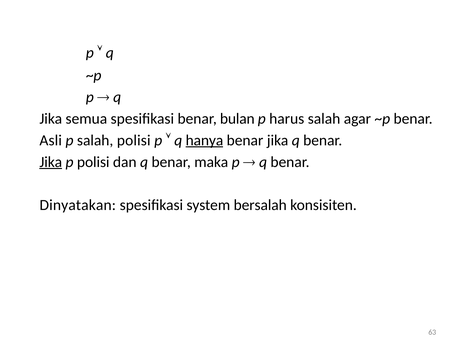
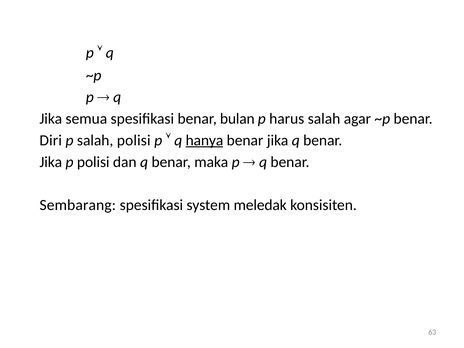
Asli: Asli -> Diri
Jika at (51, 162) underline: present -> none
Dinyatakan: Dinyatakan -> Sembarang
bersalah: bersalah -> meledak
